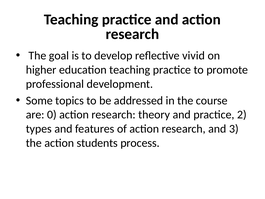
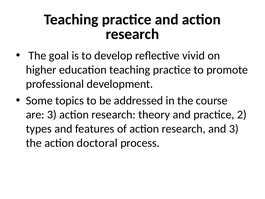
are 0: 0 -> 3
students: students -> doctoral
